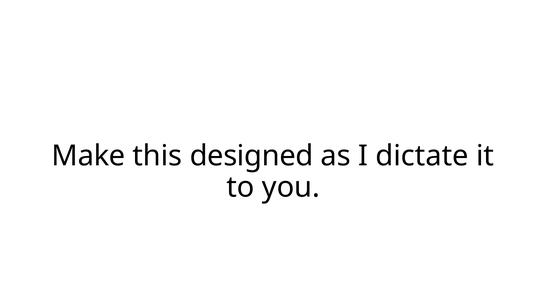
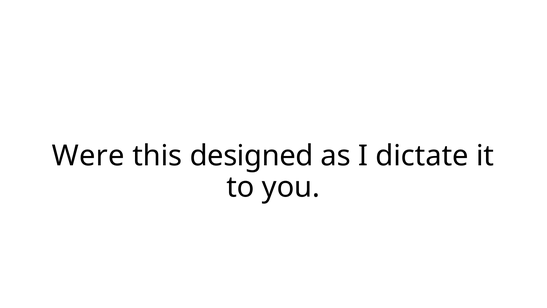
Make: Make -> Were
